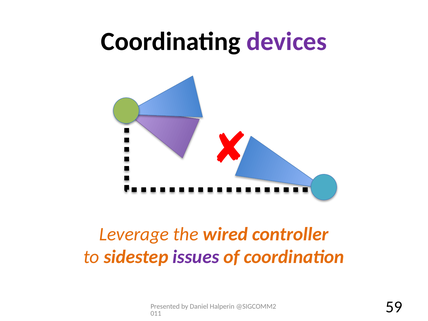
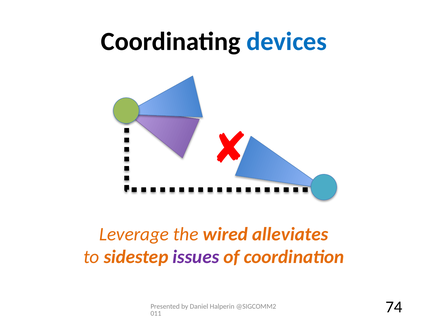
devices colour: purple -> blue
controller: controller -> alleviates
59: 59 -> 74
